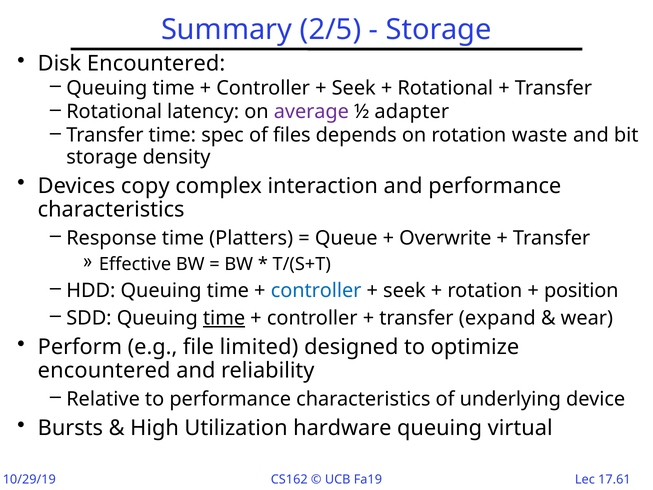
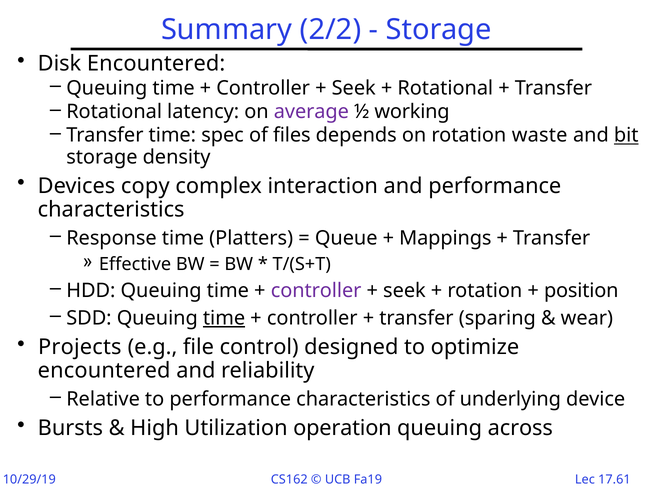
2/5: 2/5 -> 2/2
adapter: adapter -> working
bit underline: none -> present
Overwrite: Overwrite -> Mappings
controller at (316, 290) colour: blue -> purple
expand: expand -> sparing
Perform: Perform -> Projects
limited: limited -> control
hardware: hardware -> operation
virtual: virtual -> across
